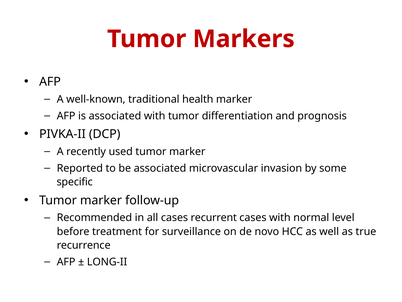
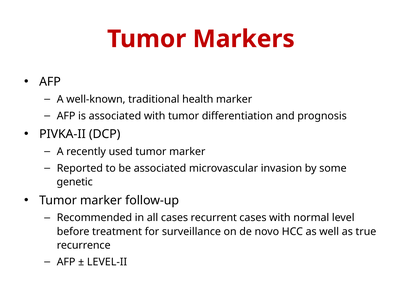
specific: specific -> genetic
LONG-II: LONG-II -> LEVEL-II
